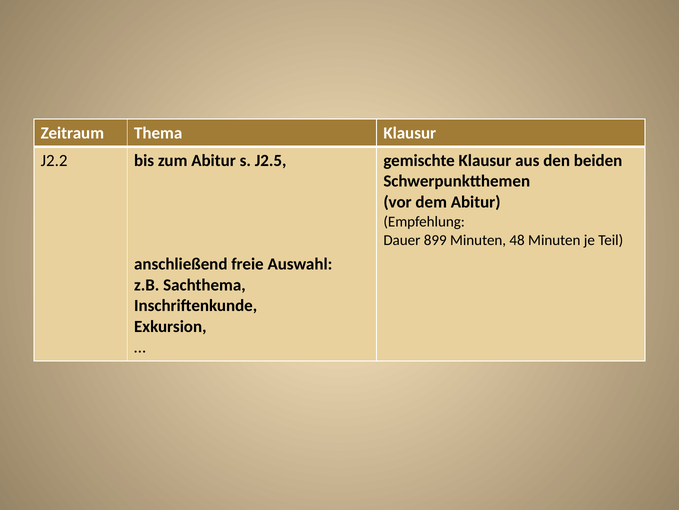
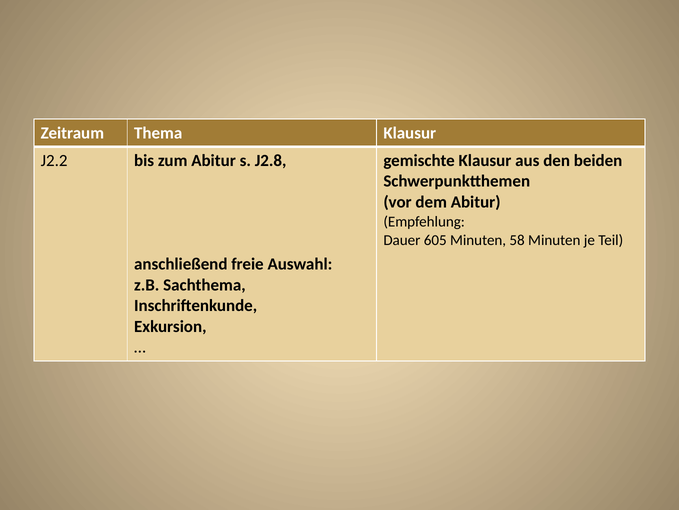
J2.5: J2.5 -> J2.8
899: 899 -> 605
48: 48 -> 58
